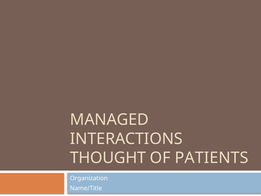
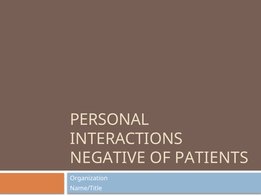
MANAGED: MANAGED -> PERSONAL
THOUGHT: THOUGHT -> NEGATIVE
